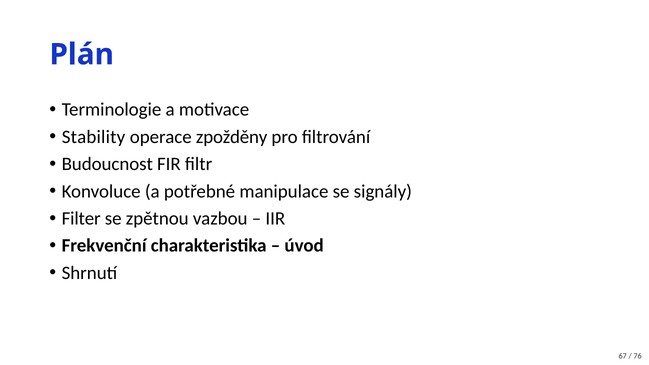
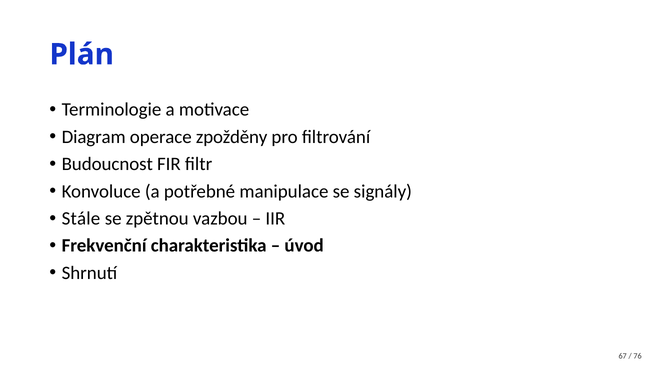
Stability: Stability -> Diagram
Filter: Filter -> Stále
